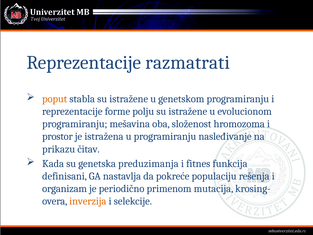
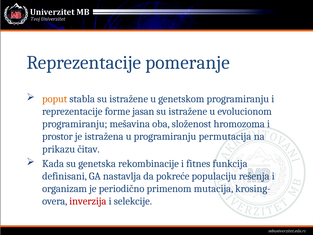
razmatrati: razmatrati -> pomeranje
polju: polju -> jasan
nasleđivanje: nasleđivanje -> permutacija
preduzimanja: preduzimanja -> rekombinacije
inverzija colour: orange -> red
